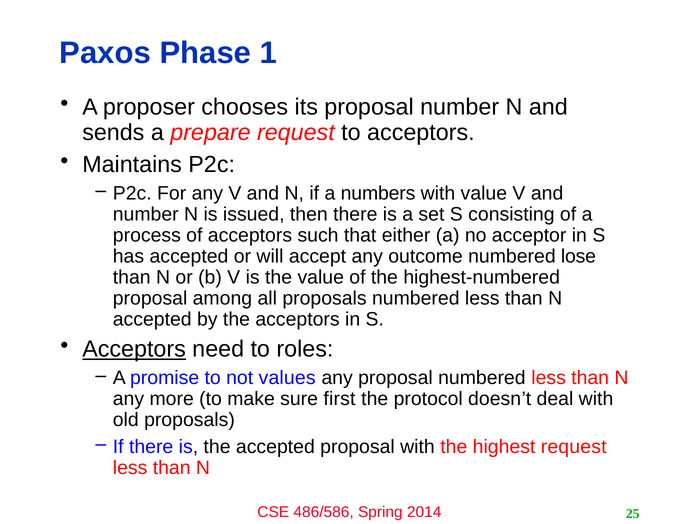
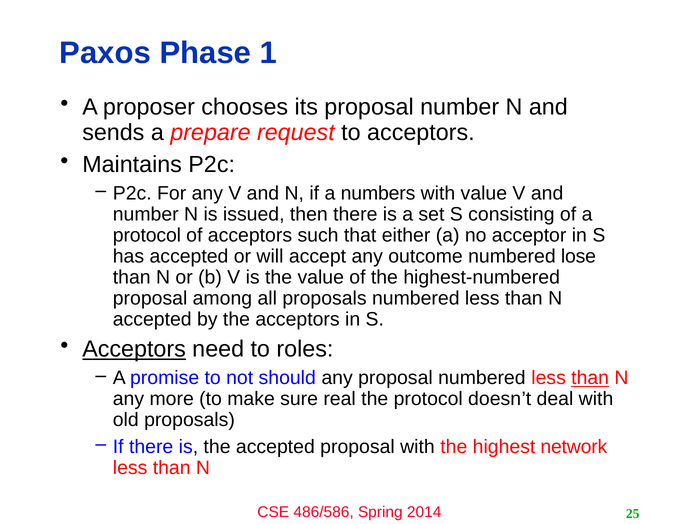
process at (147, 235): process -> protocol
values: values -> should
than at (590, 378) underline: none -> present
first: first -> real
highest request: request -> network
